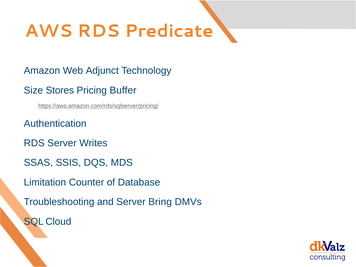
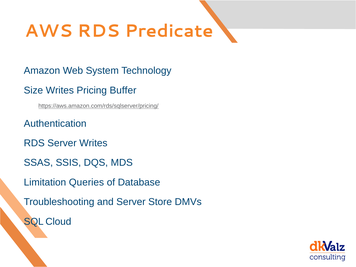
Adjunct: Adjunct -> System
Size Stores: Stores -> Writes
Counter: Counter -> Queries
Bring: Bring -> Store
